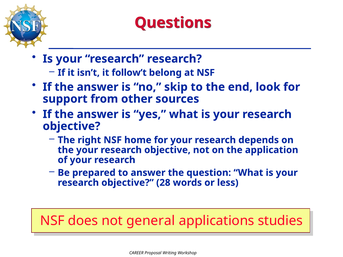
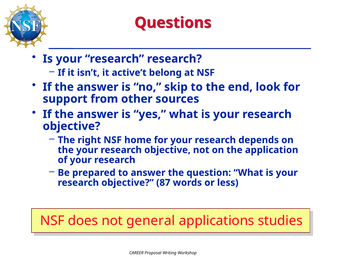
follow’t: follow’t -> active’t
28: 28 -> 87
